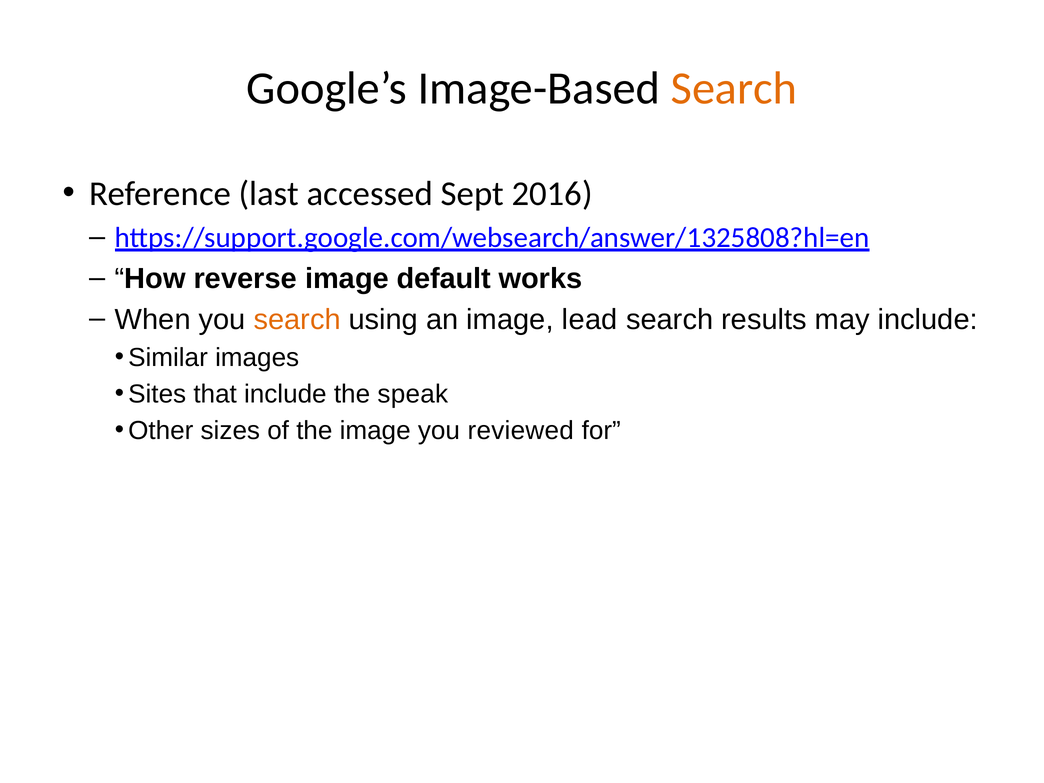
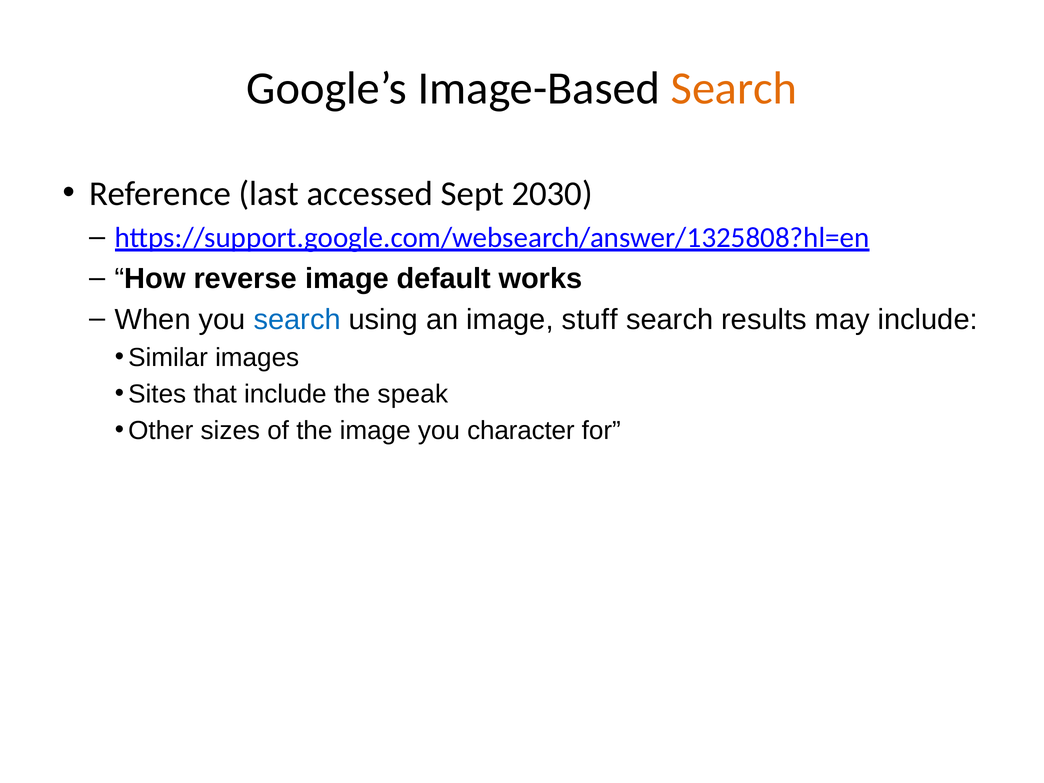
2016: 2016 -> 2030
search at (297, 319) colour: orange -> blue
lead: lead -> stuff
reviewed: reviewed -> character
